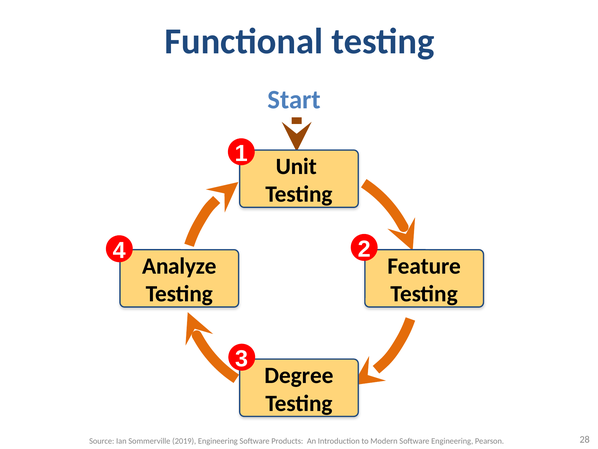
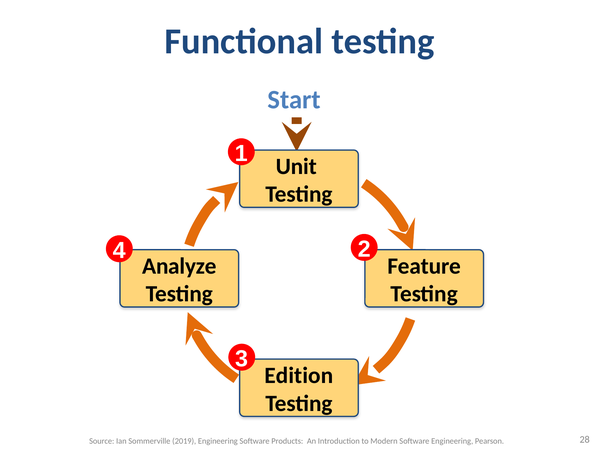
Degree: Degree -> Edition
